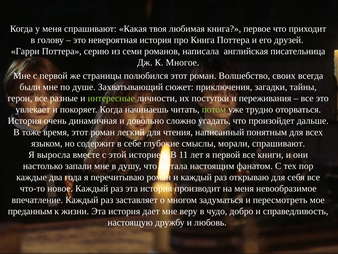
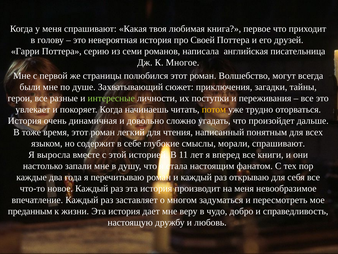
про Книга: Книга -> Своей
своих: своих -> могут
потом colour: light green -> yellow
я первой: первой -> вперед
